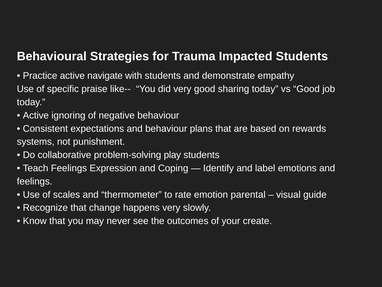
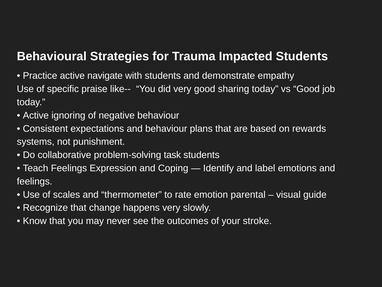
play: play -> task
create: create -> stroke
